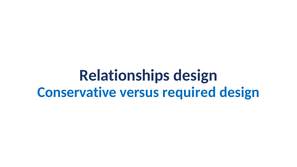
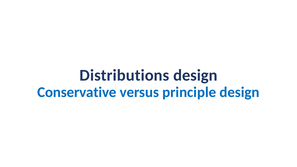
Relationships: Relationships -> Distributions
required: required -> principle
